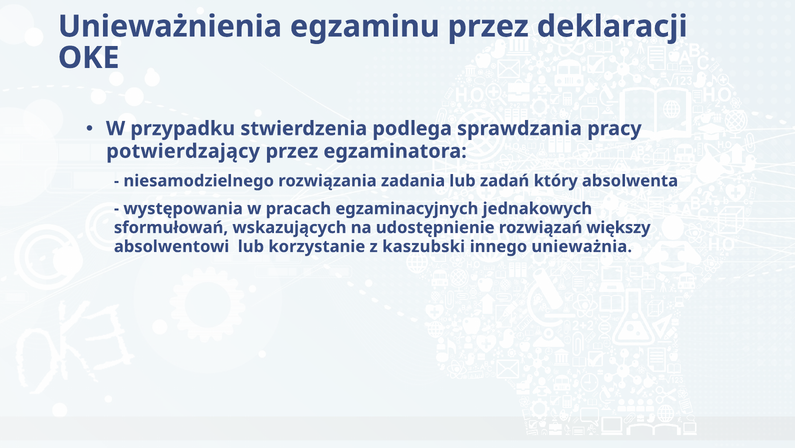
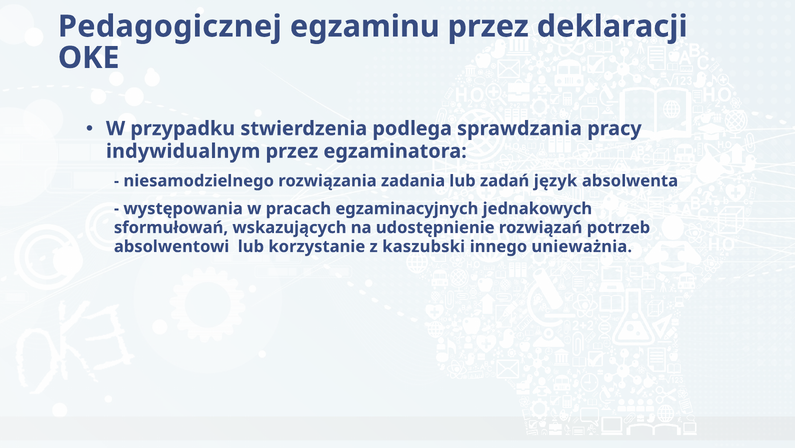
Unieważnienia: Unieważnienia -> Pedagogicznej
potwierdzający: potwierdzający -> indywidualnym
który: który -> język
większy: większy -> potrzeb
